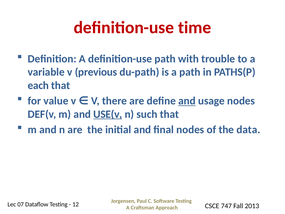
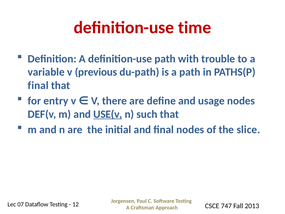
each at (38, 85): each -> final
value: value -> entry
and at (187, 101) underline: present -> none
data: data -> slice
